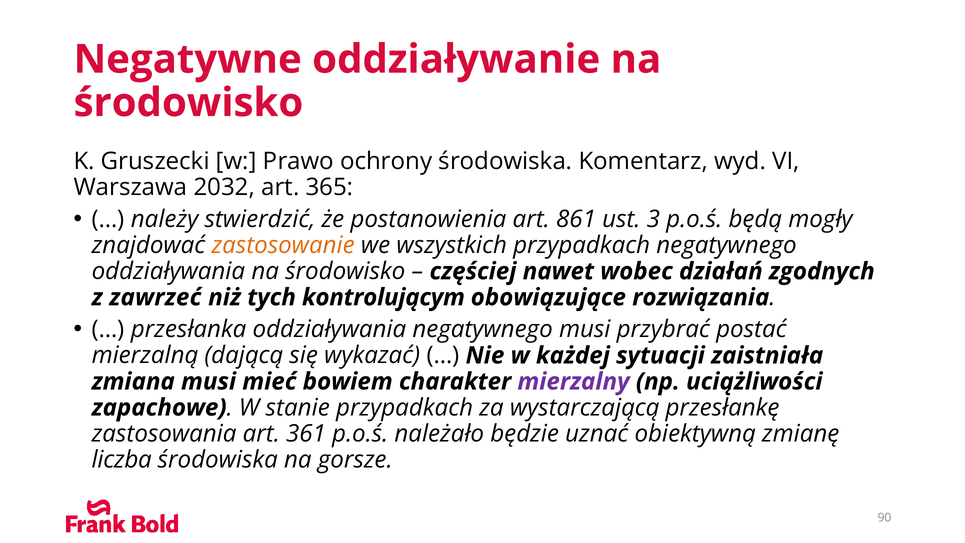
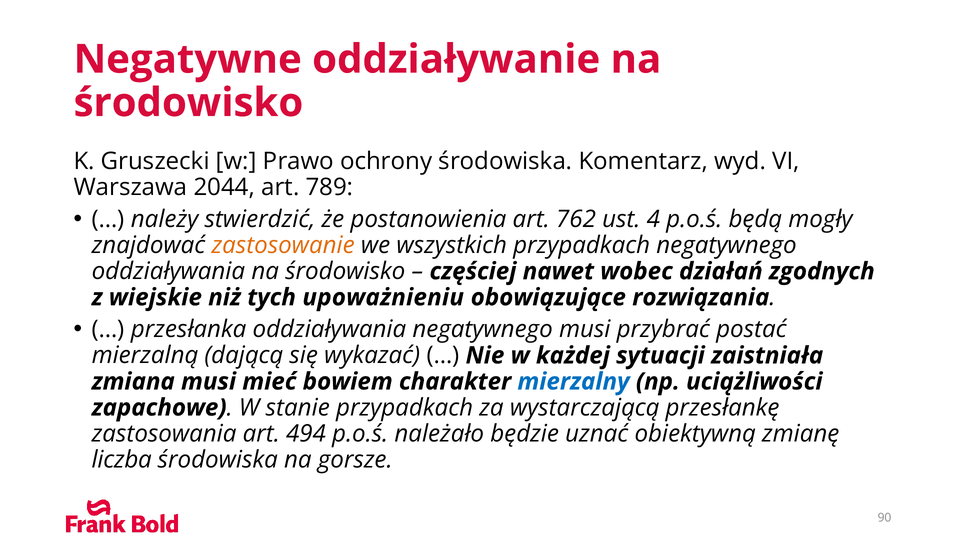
2032: 2032 -> 2044
365: 365 -> 789
861: 861 -> 762
3: 3 -> 4
zawrzeć: zawrzeć -> wiejskie
kontrolującym: kontrolującym -> upoważnieniu
mierzalny colour: purple -> blue
361: 361 -> 494
